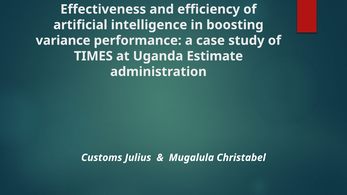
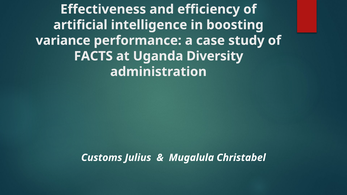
TIMES: TIMES -> FACTS
Estimate: Estimate -> Diversity
